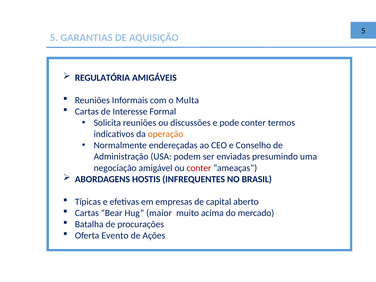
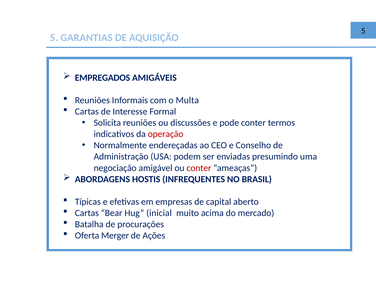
REGULATÓRIA: REGULATÓRIA -> EMPREGADOS
operação colour: orange -> red
maior: maior -> inicial
Evento: Evento -> Merger
